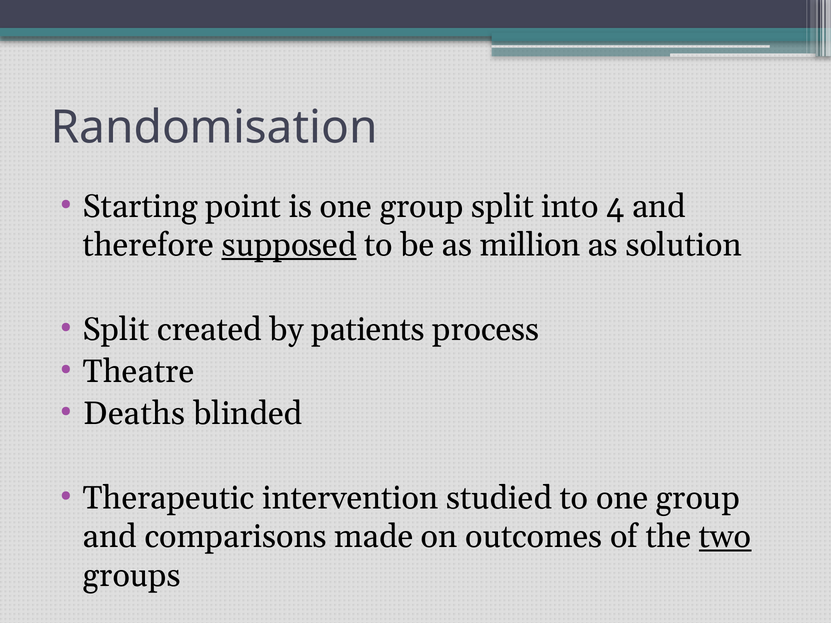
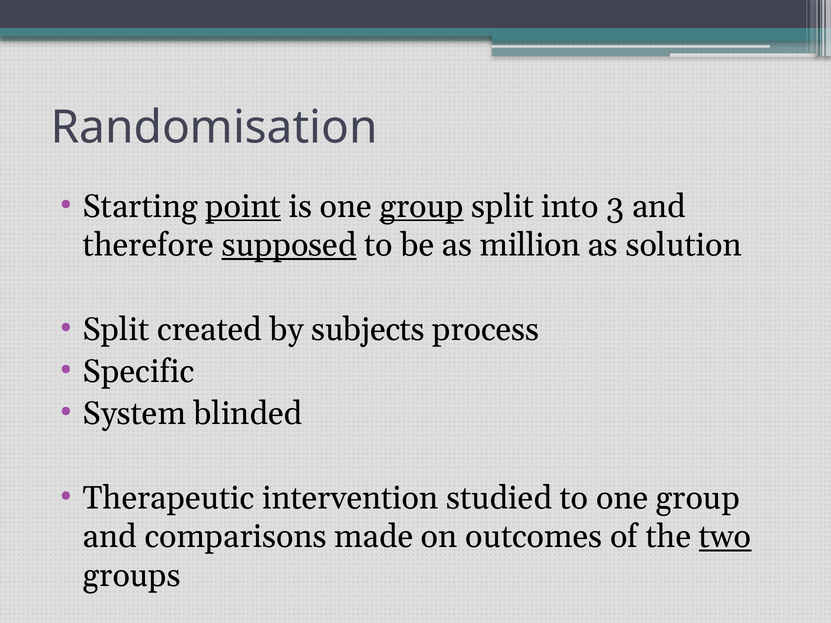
point underline: none -> present
group at (422, 206) underline: none -> present
4: 4 -> 3
patients: patients -> subjects
Theatre: Theatre -> Specific
Deaths: Deaths -> System
